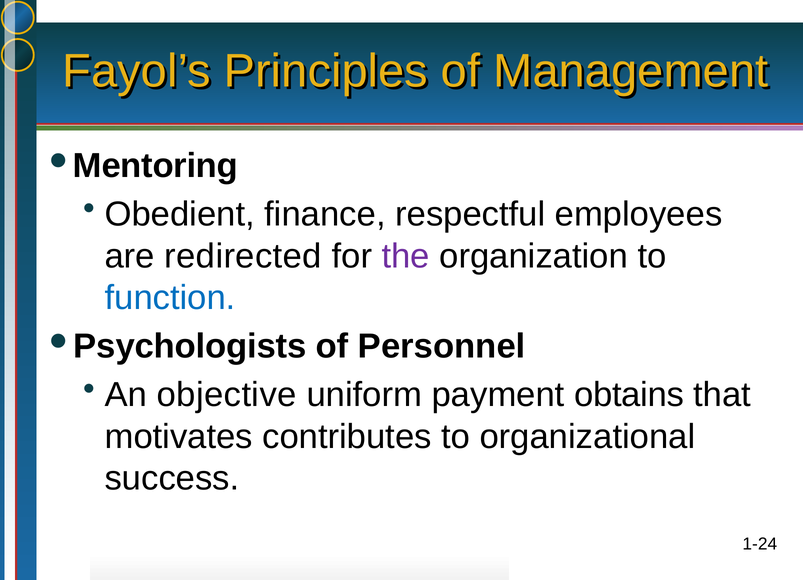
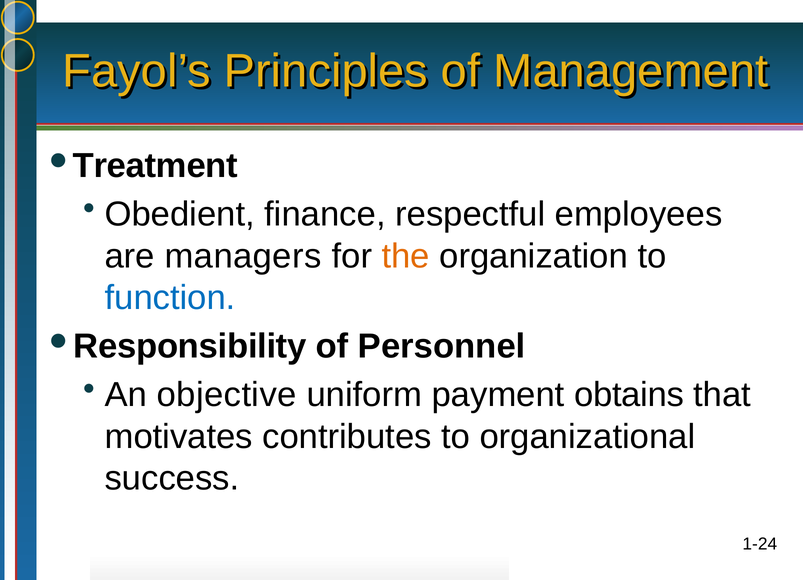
Mentoring: Mentoring -> Treatment
redirected: redirected -> managers
the colour: purple -> orange
Psychologists: Psychologists -> Responsibility
